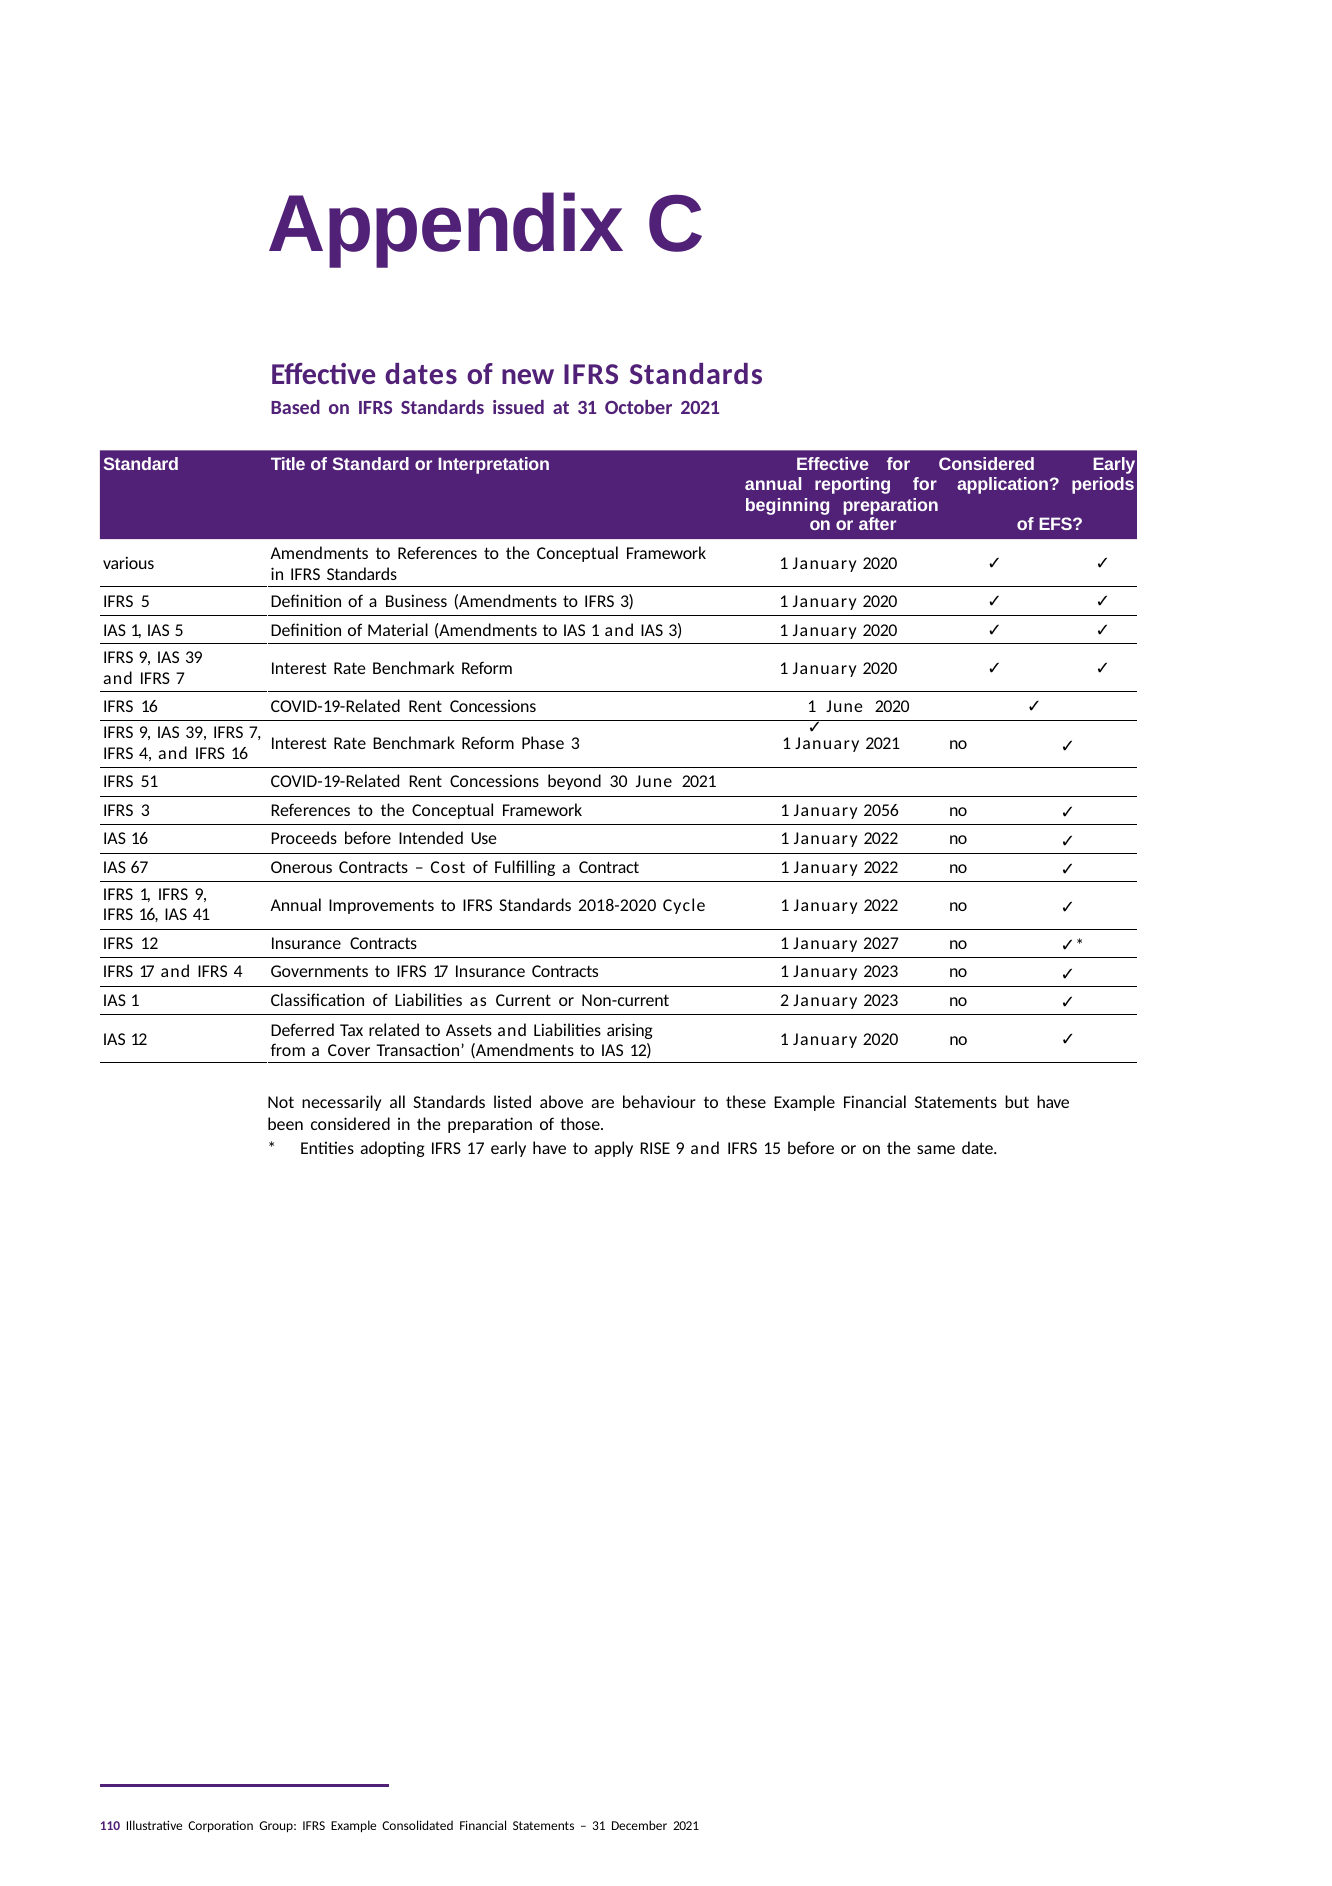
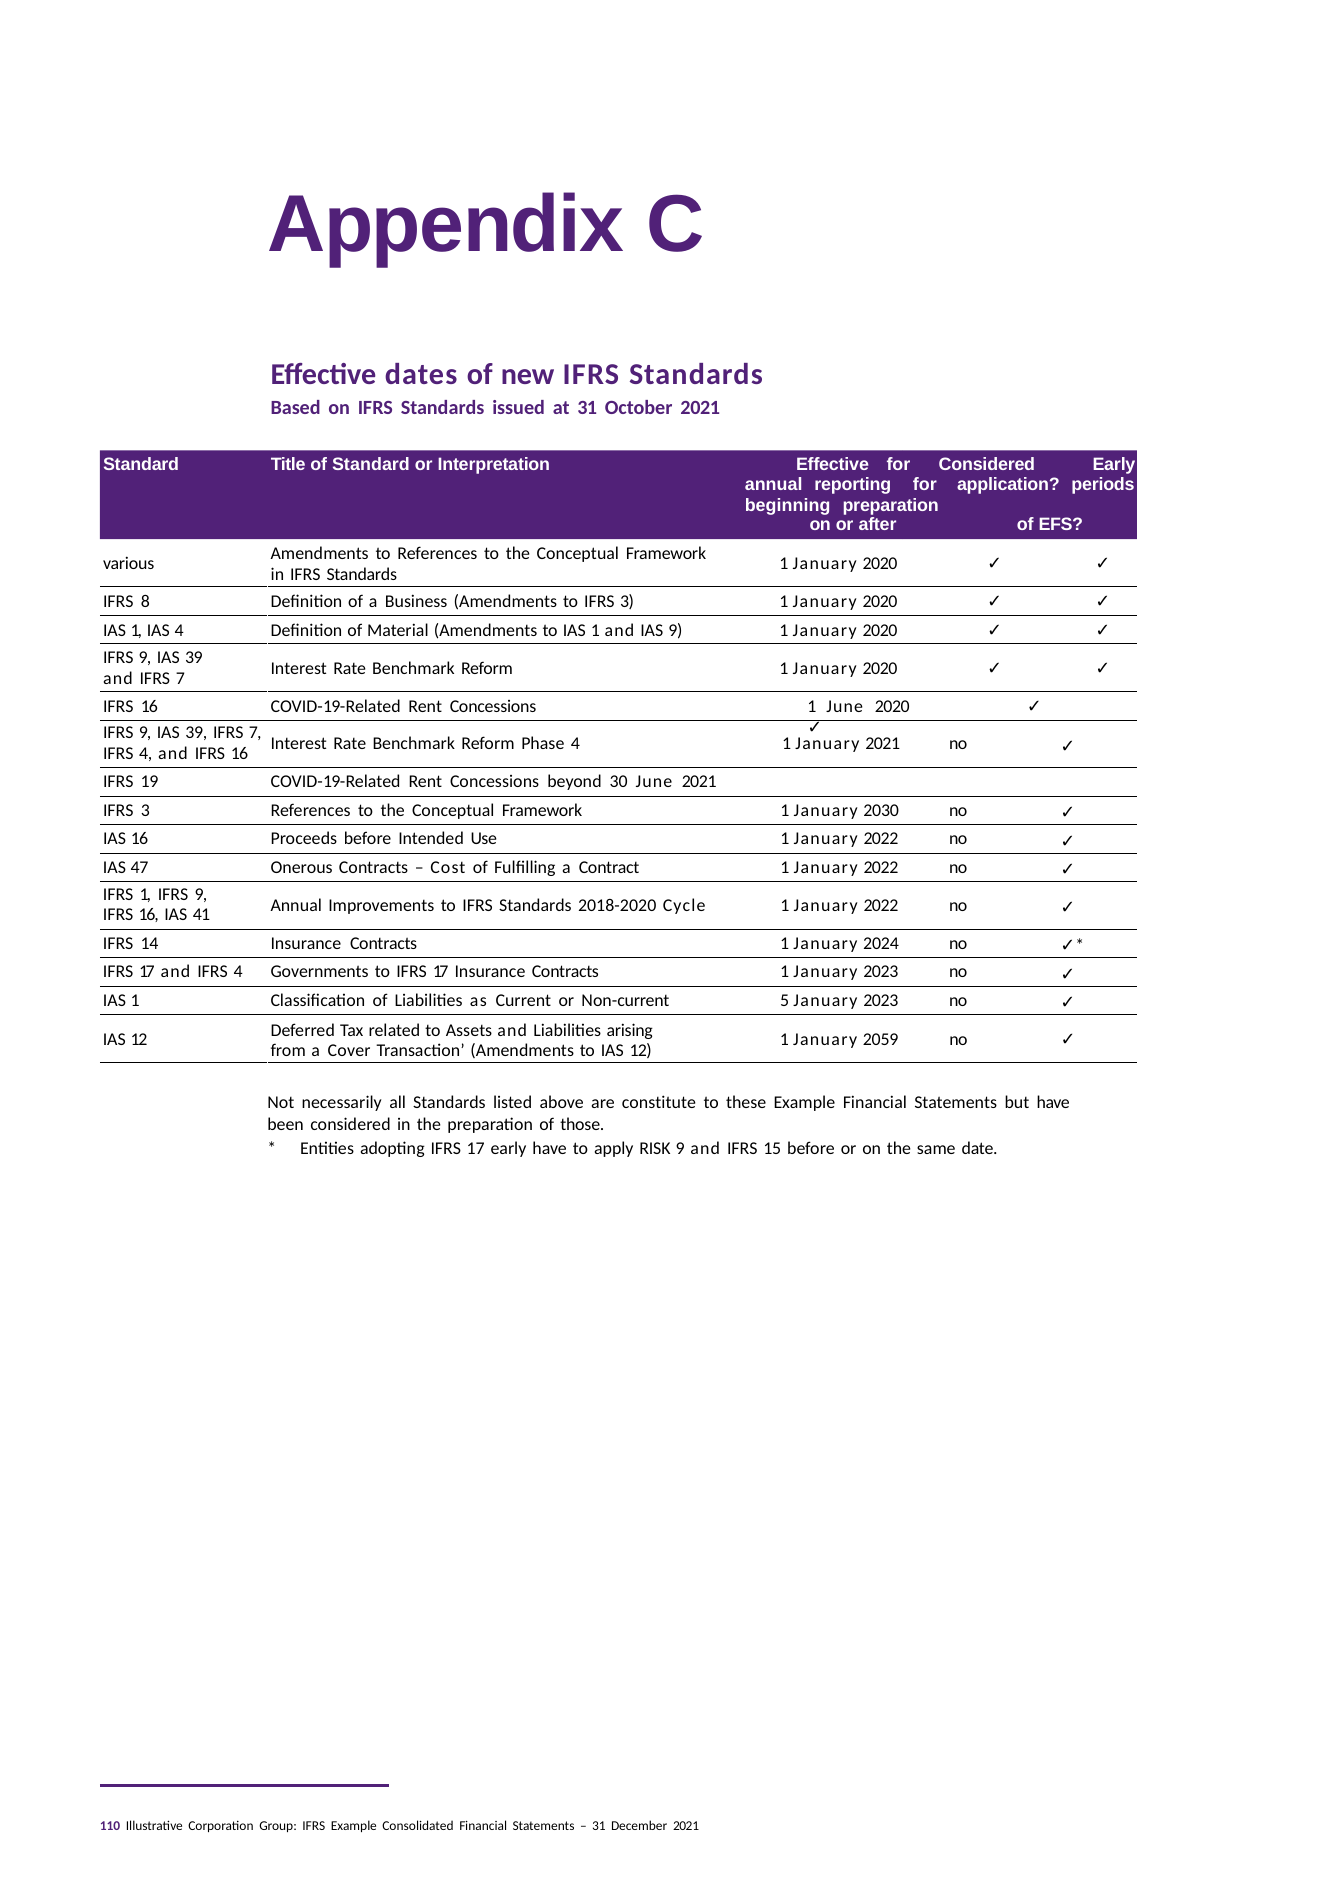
IFRS 5: 5 -> 8
IAS 5: 5 -> 4
IAS 3: 3 -> 9
Phase 3: 3 -> 4
51: 51 -> 19
2056: 2056 -> 2030
67: 67 -> 47
IFRS 12: 12 -> 14
2027: 2027 -> 2024
2: 2 -> 5
2020 at (881, 1039): 2020 -> 2059
behaviour: behaviour -> constitute
RISE: RISE -> RISK
